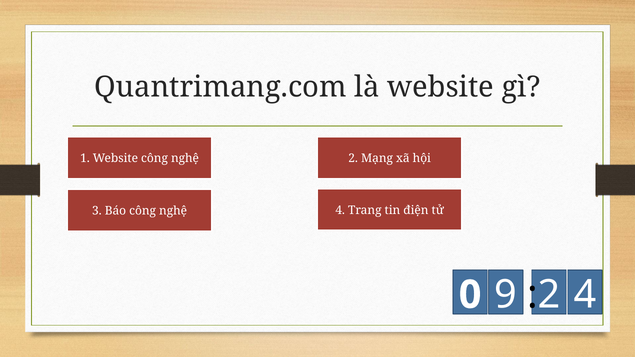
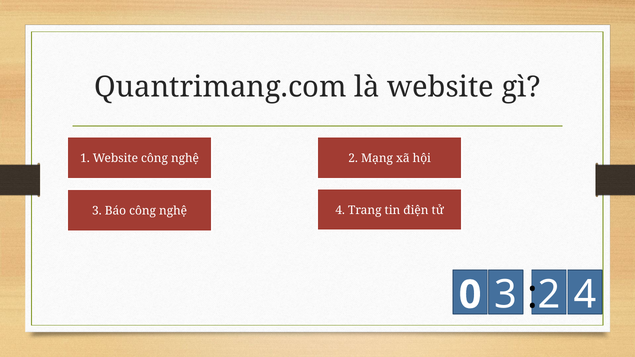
0 9: 9 -> 3
